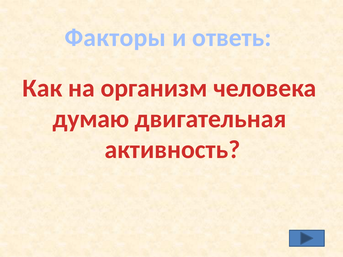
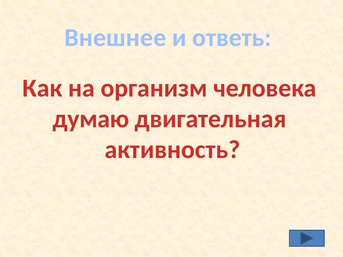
Факторы: Факторы -> Внешнее
